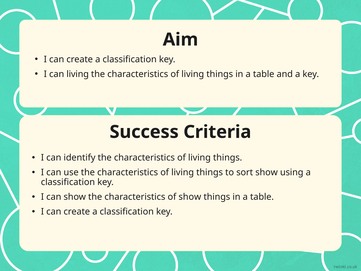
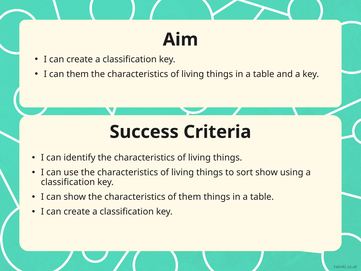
can living: living -> them
of show: show -> them
